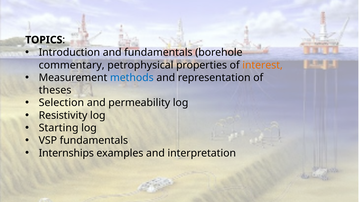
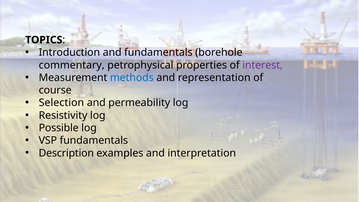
interest colour: orange -> purple
theses: theses -> course
Starting: Starting -> Possible
Internships: Internships -> Description
